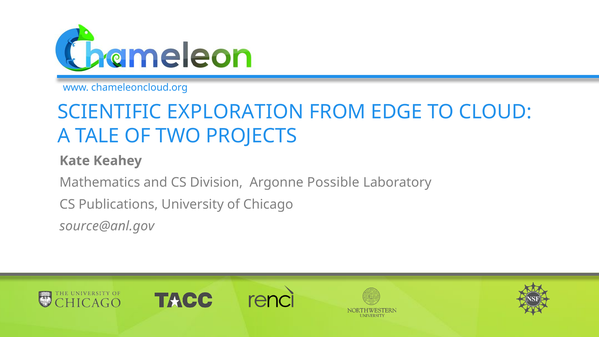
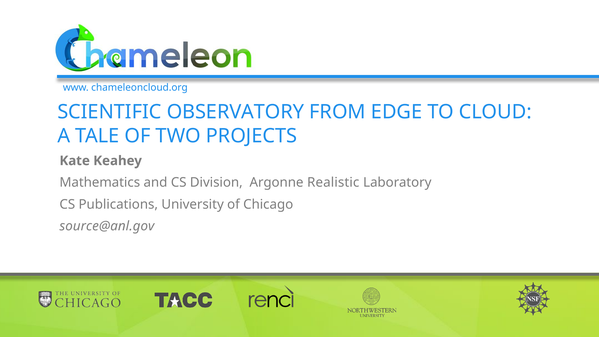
EXPLORATION: EXPLORATION -> OBSERVATORY
Possible: Possible -> Realistic
